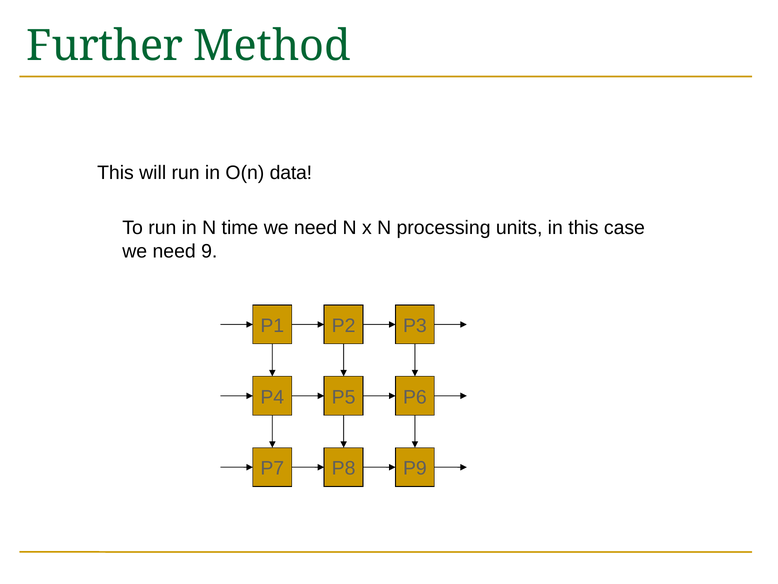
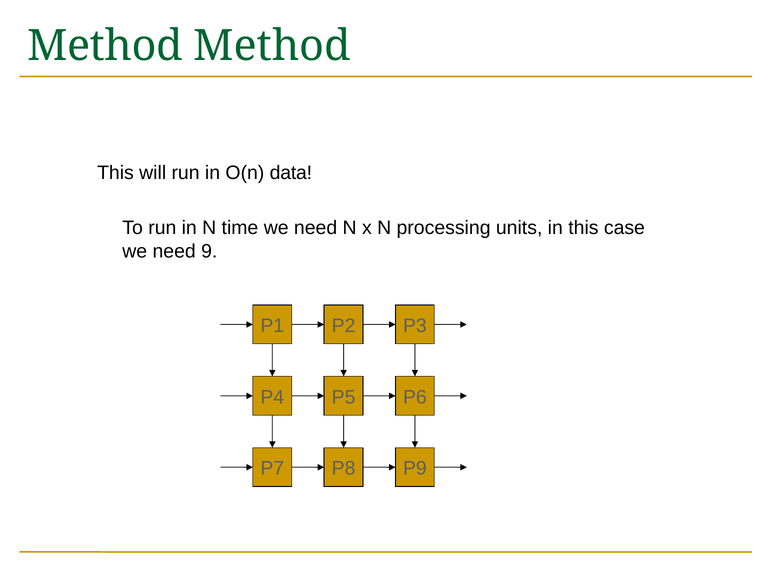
Further at (105, 46): Further -> Method
